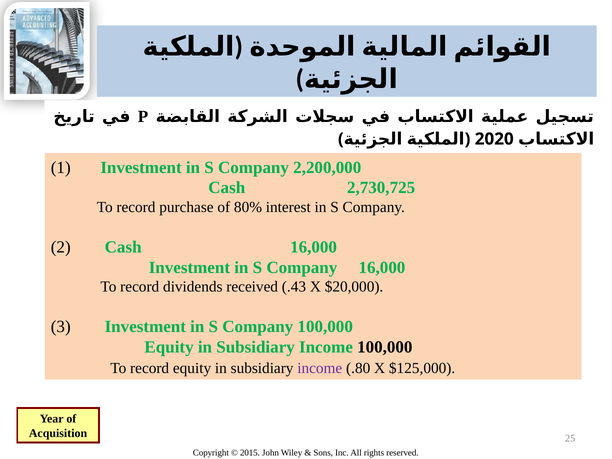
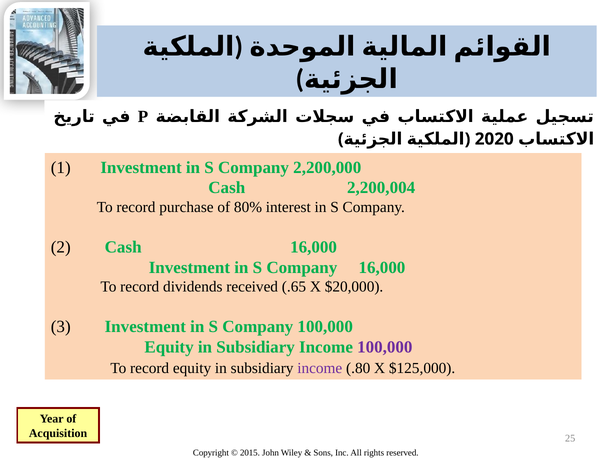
2,730,725: 2,730,725 -> 2,200,004
.43: .43 -> .65
100,000 at (385, 347) colour: black -> purple
